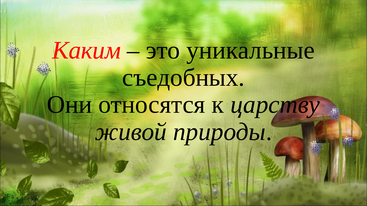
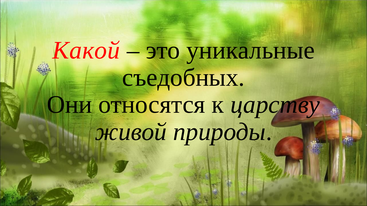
Каким: Каким -> Какой
